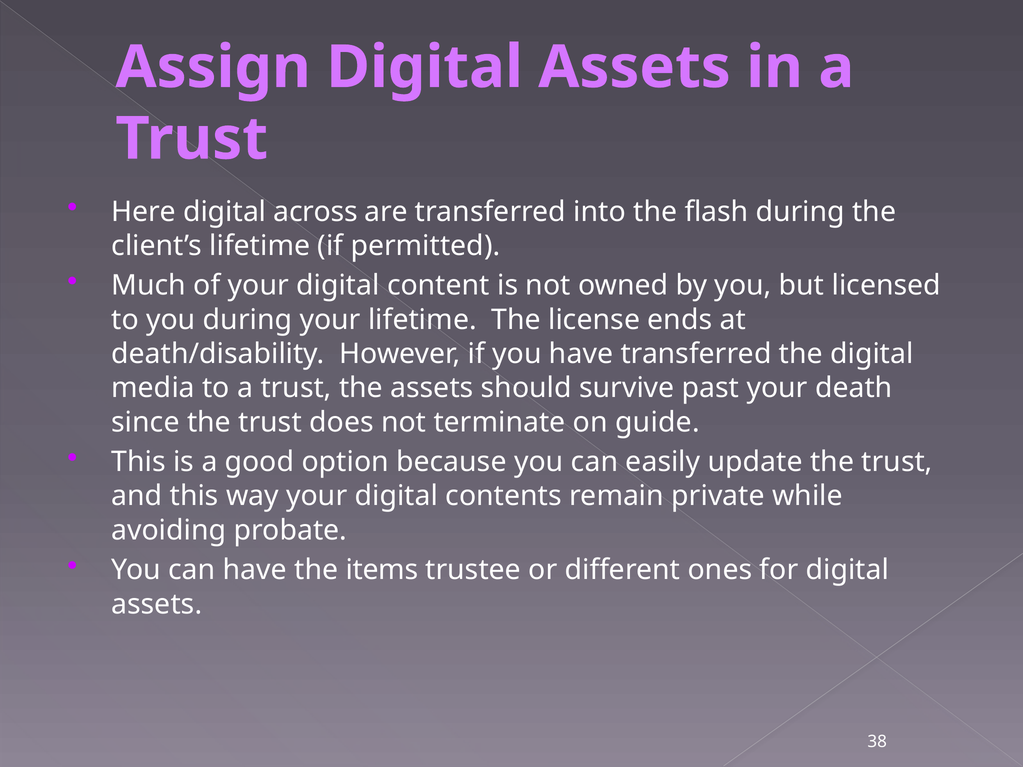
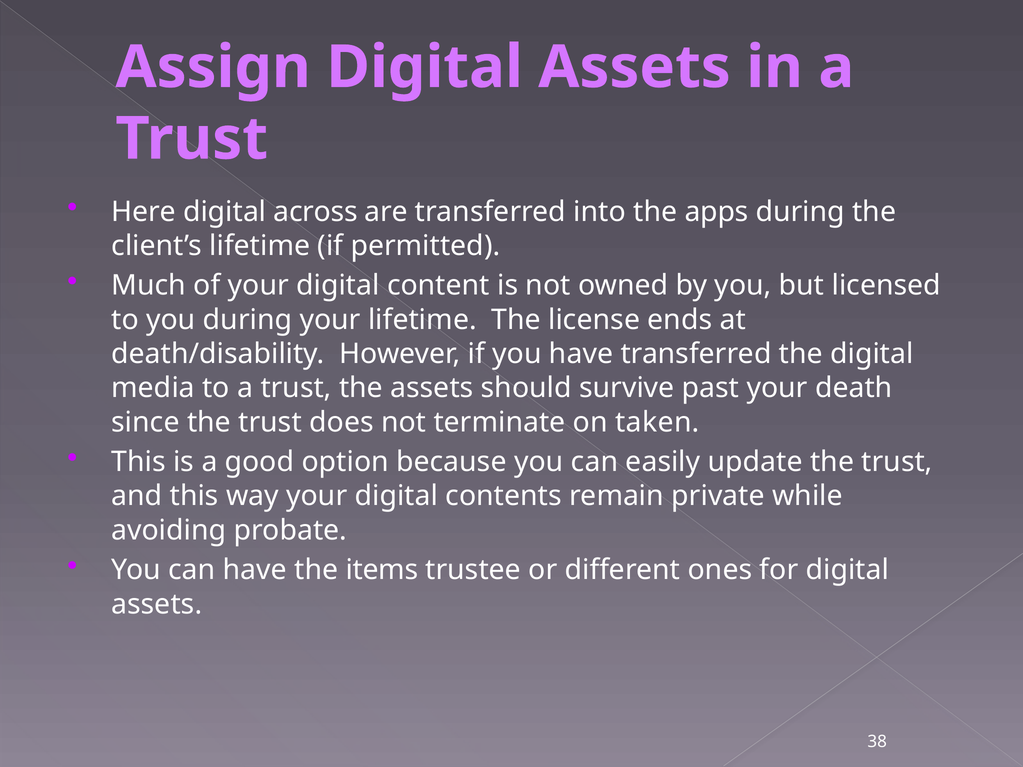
flash: flash -> apps
guide: guide -> taken
